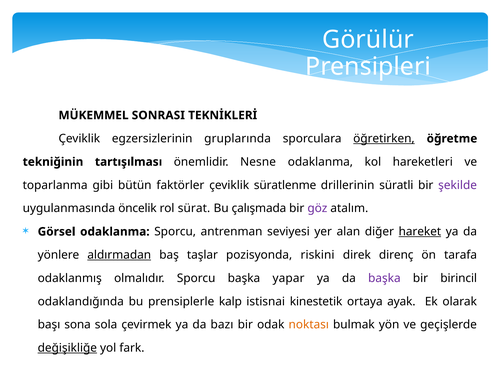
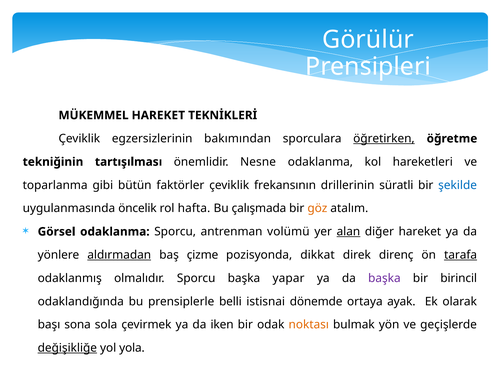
MÜKEMMEL SONRASI: SONRASI -> HAREKET
gruplarında: gruplarında -> bakımından
süratlenme: süratlenme -> frekansının
şekilde colour: purple -> blue
sürat: sürat -> hafta
göz colour: purple -> orange
seviyesi: seviyesi -> volümü
alan underline: none -> present
hareket at (420, 232) underline: present -> none
taşlar: taşlar -> çizme
riskini: riskini -> dikkat
tarafa underline: none -> present
kalp: kalp -> belli
kinestetik: kinestetik -> dönemde
bazı: bazı -> iken
fark: fark -> yola
